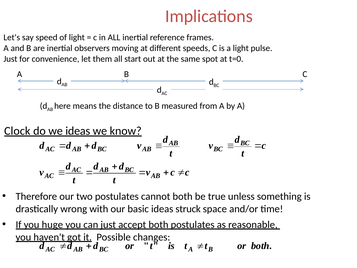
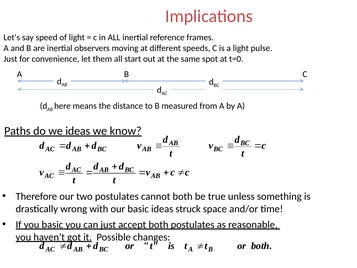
Clock: Clock -> Paths
you huge: huge -> basic
